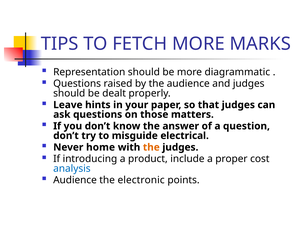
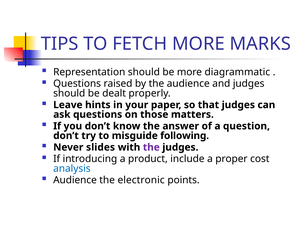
electrical: electrical -> following
home: home -> slides
the at (151, 148) colour: orange -> purple
